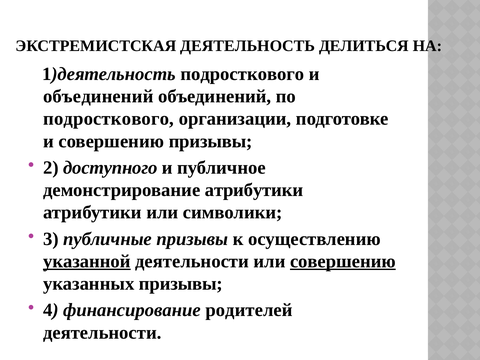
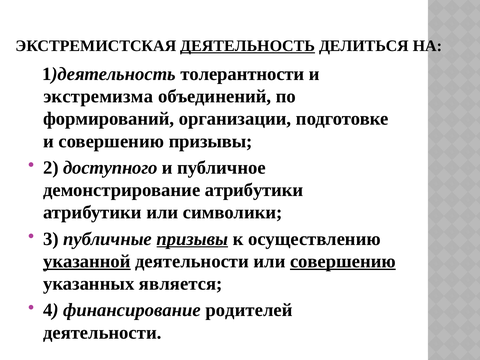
ДЕЯТЕЛЬНОСТЬ underline: none -> present
1)деятельность подросткового: подросткового -> толерантности
объединений at (98, 96): объединений -> экстремизма
подросткового at (109, 119): подросткового -> формирований
призывы at (192, 239) underline: none -> present
указанных призывы: призывы -> является
